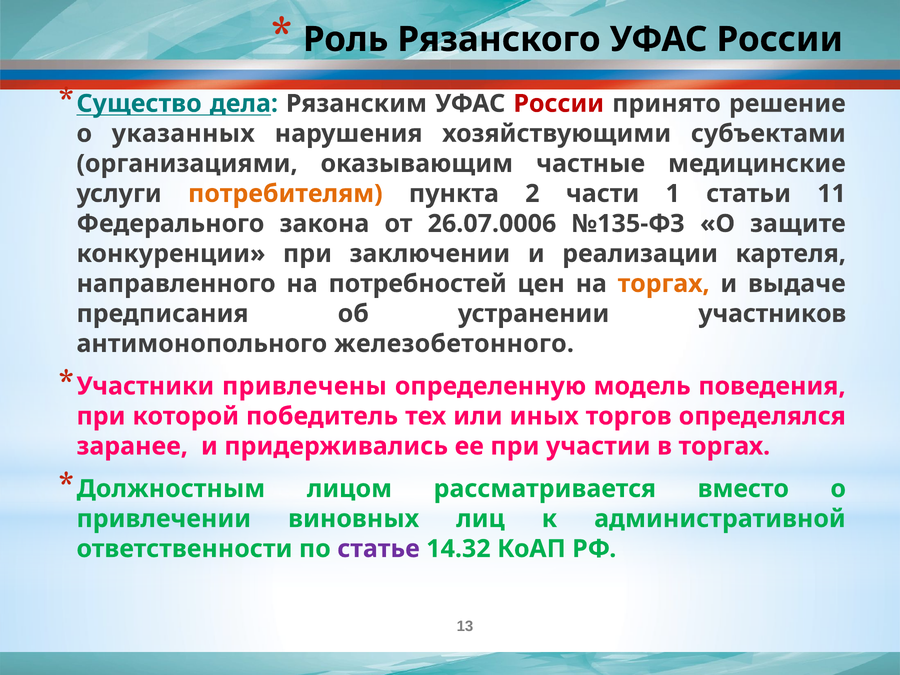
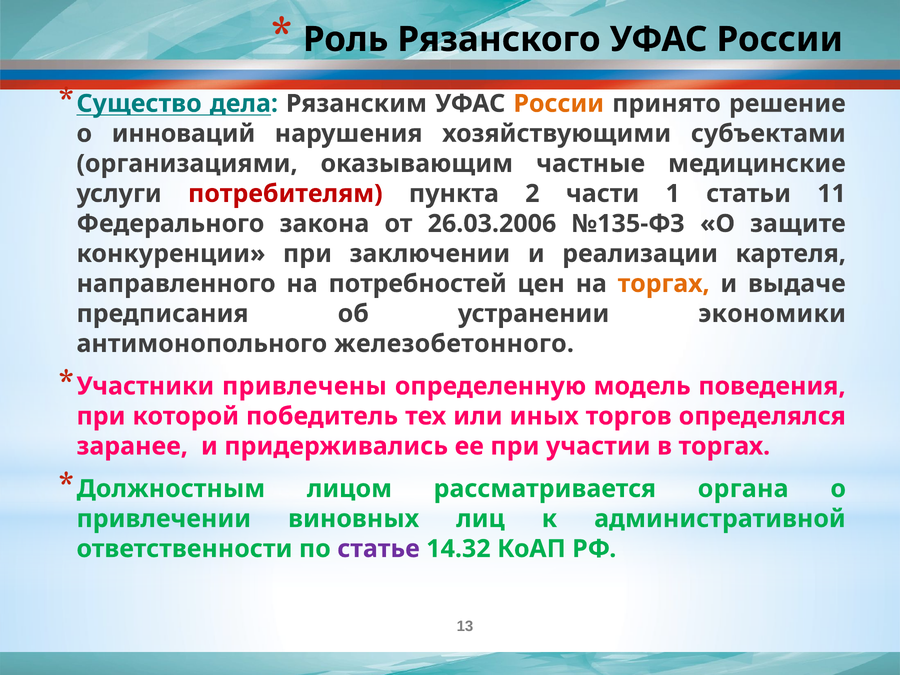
России at (559, 104) colour: red -> orange
указанных: указанных -> инноваций
потребителям colour: orange -> red
26.07.0006: 26.07.0006 -> 26.03.2006
участников: участников -> экономики
вместо: вместо -> органа
